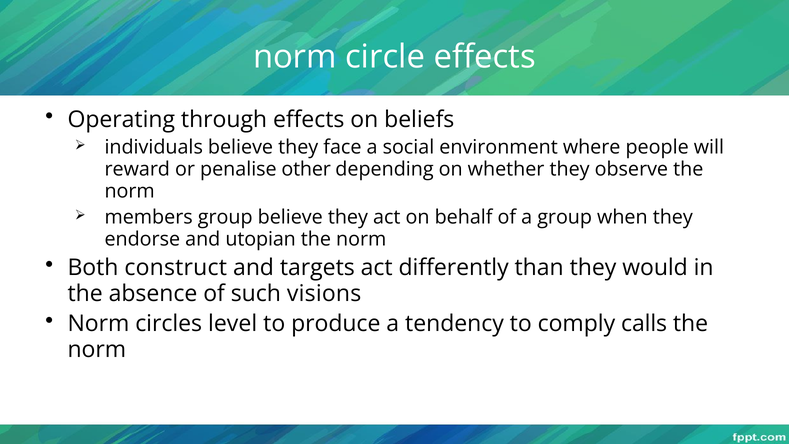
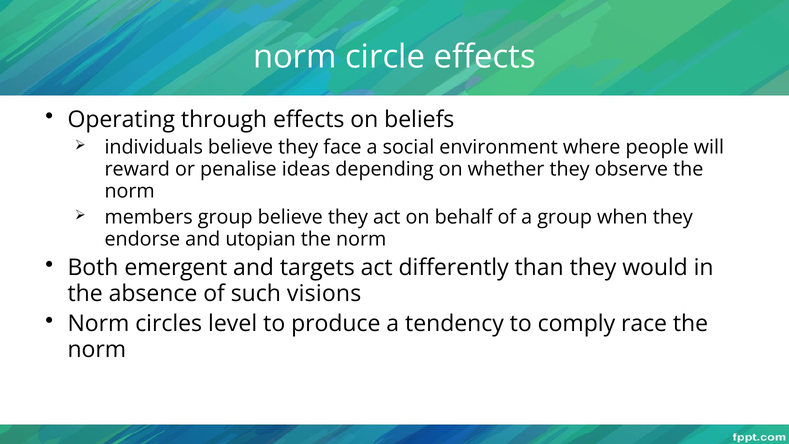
other: other -> ideas
construct: construct -> emergent
calls: calls -> race
